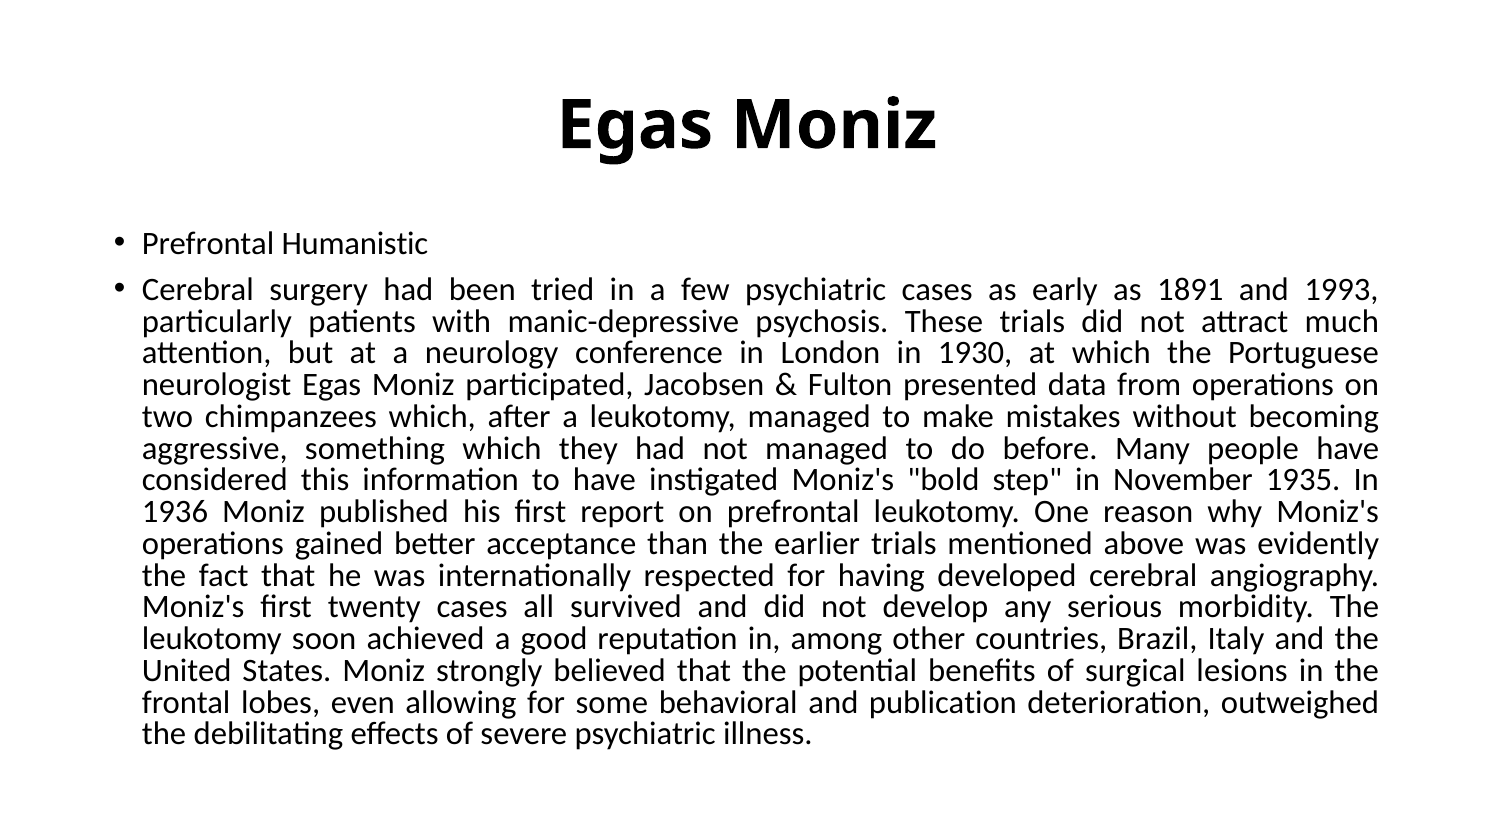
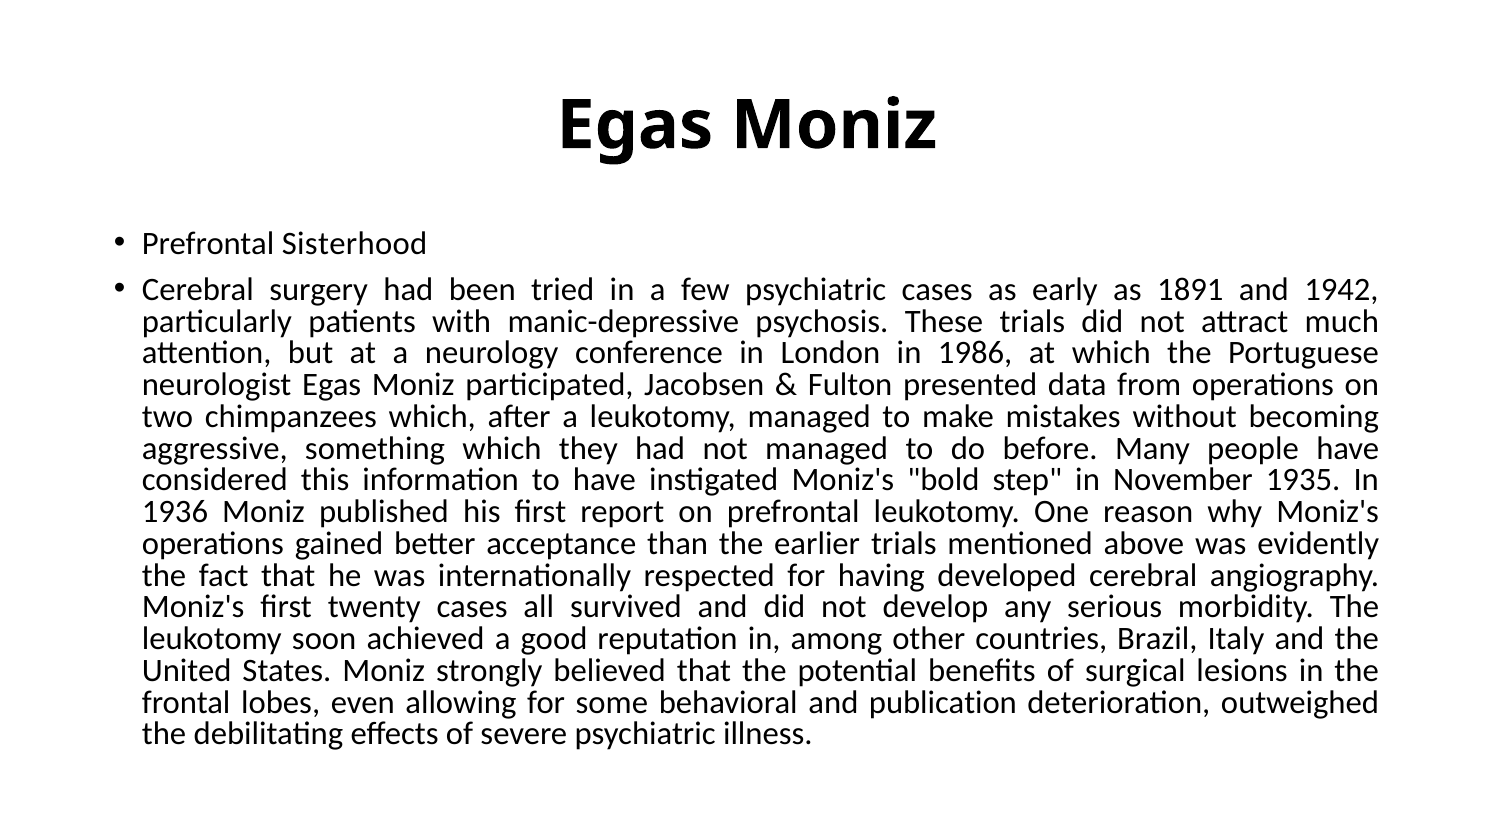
Humanistic: Humanistic -> Sisterhood
1993: 1993 -> 1942
1930: 1930 -> 1986
